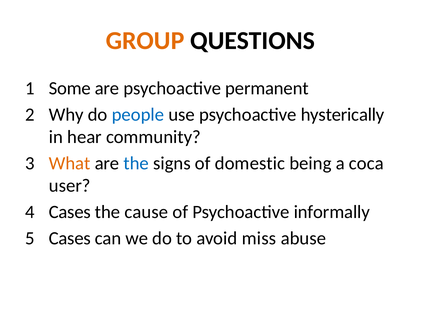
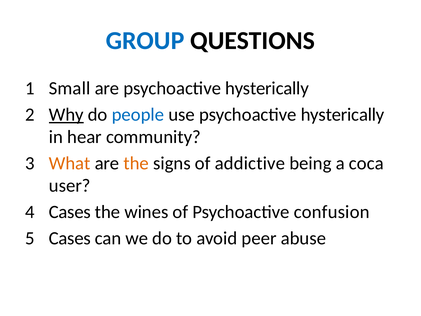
GROUP colour: orange -> blue
Some: Some -> Small
are psychoactive permanent: permanent -> hysterically
Why underline: none -> present
the at (136, 163) colour: blue -> orange
domestic: domestic -> addictive
cause: cause -> wines
informally: informally -> confusion
miss: miss -> peer
